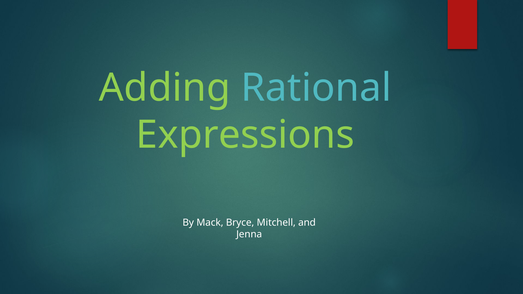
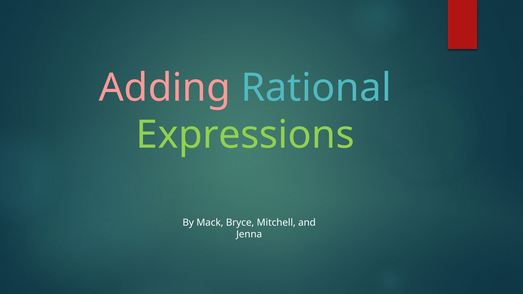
Adding colour: light green -> pink
